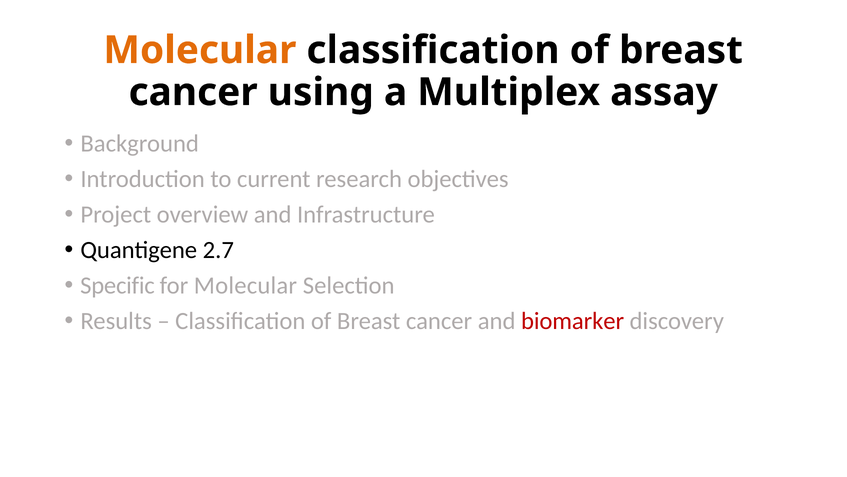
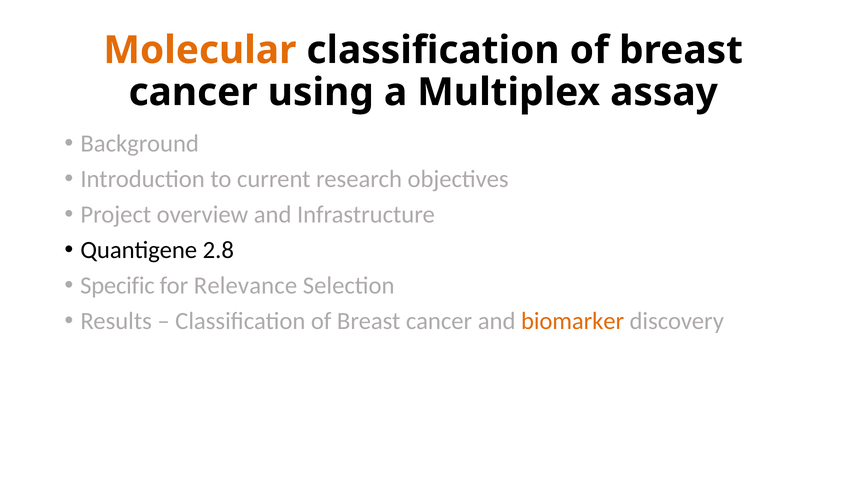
2.7: 2.7 -> 2.8
for Molecular: Molecular -> Relevance
biomarker colour: red -> orange
